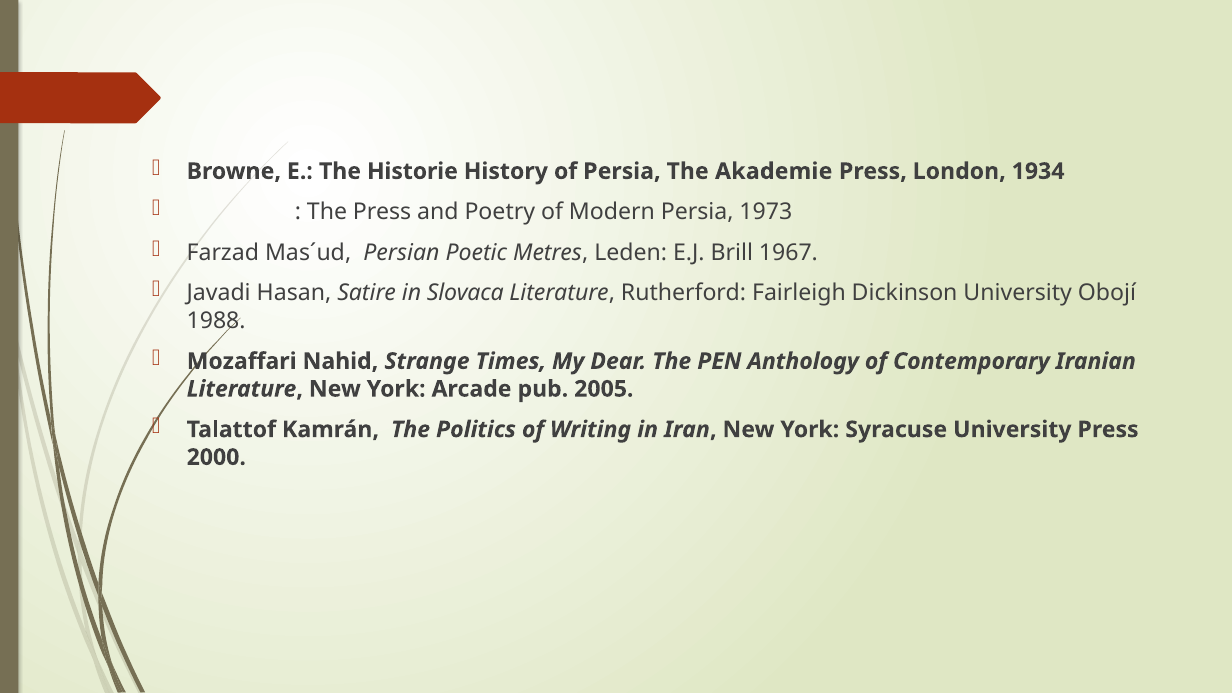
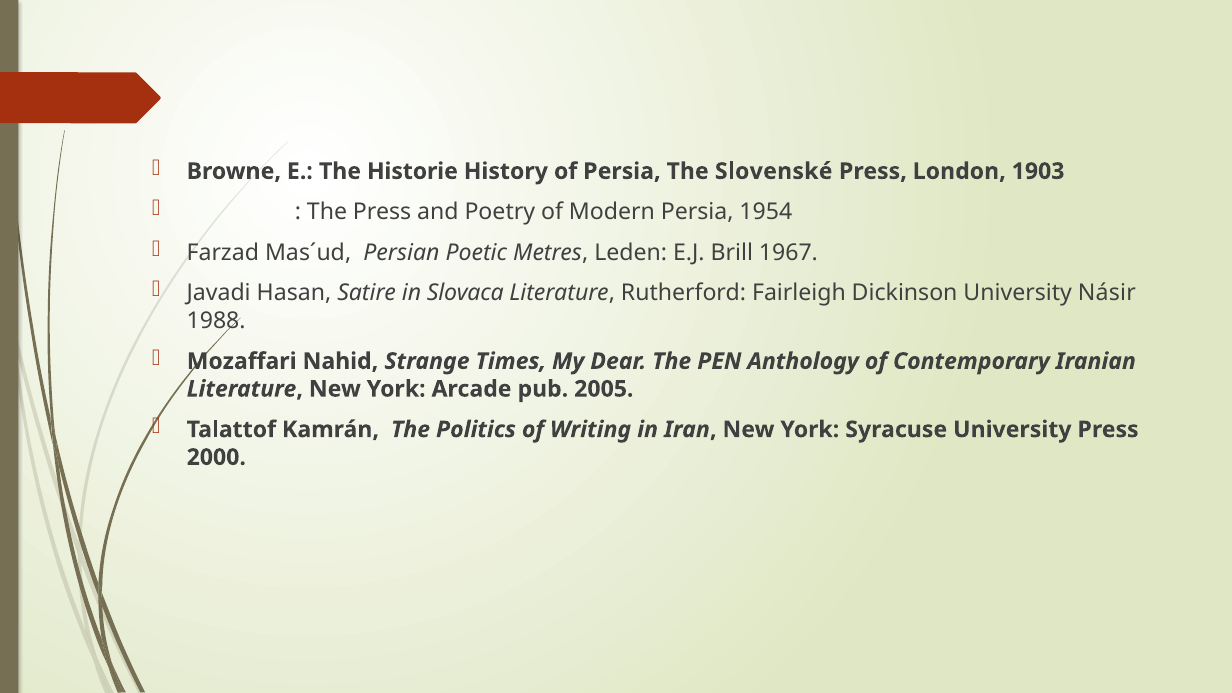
Akademie: Akademie -> Slovenské
1934: 1934 -> 1903
1973: 1973 -> 1954
Obojí: Obojí -> Násir
